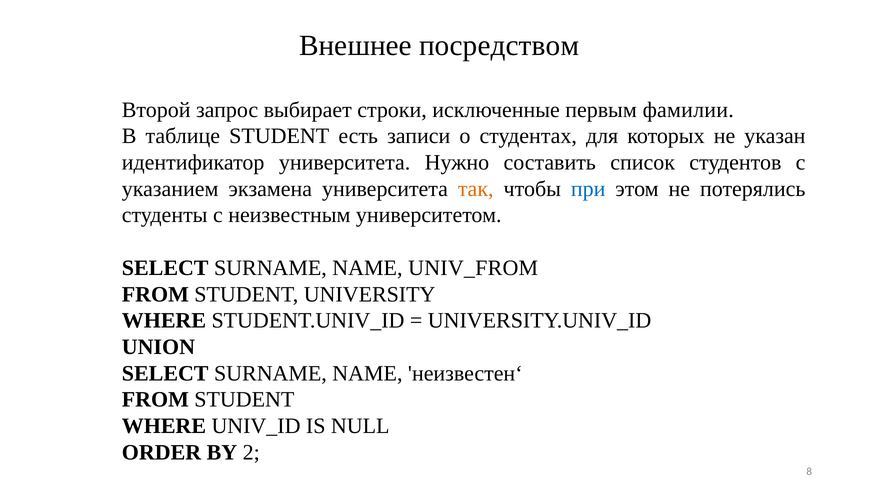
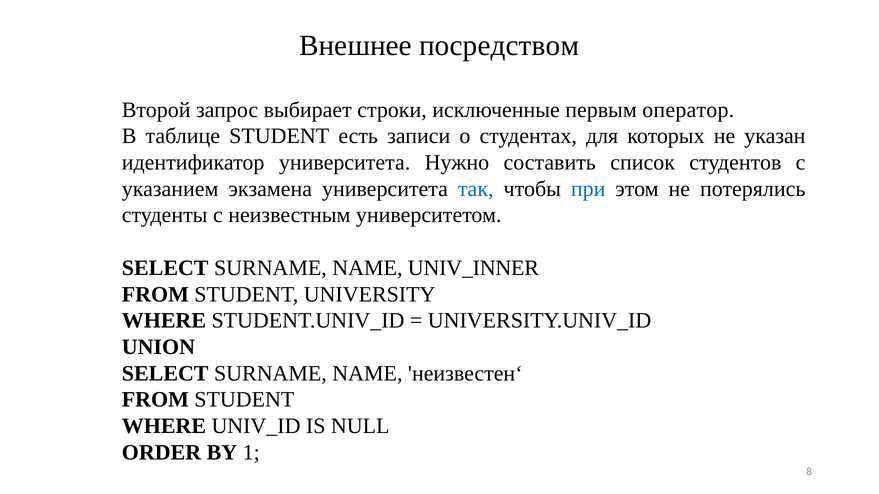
фамилии: фамилии -> оператор
так colour: orange -> blue
UNIV_FROM: UNIV_FROM -> UNIV_INNER
2: 2 -> 1
